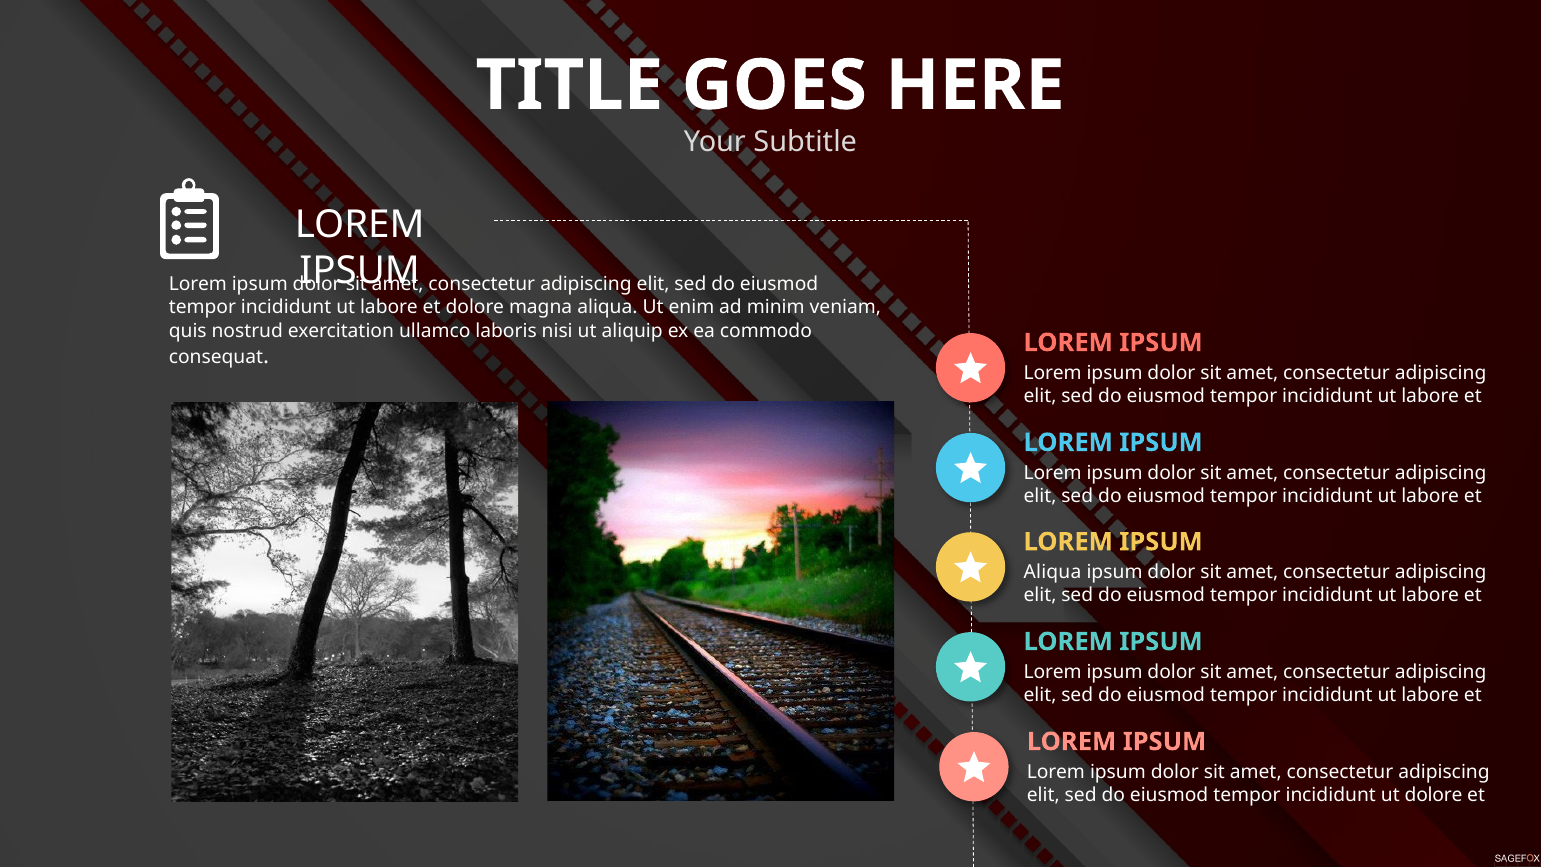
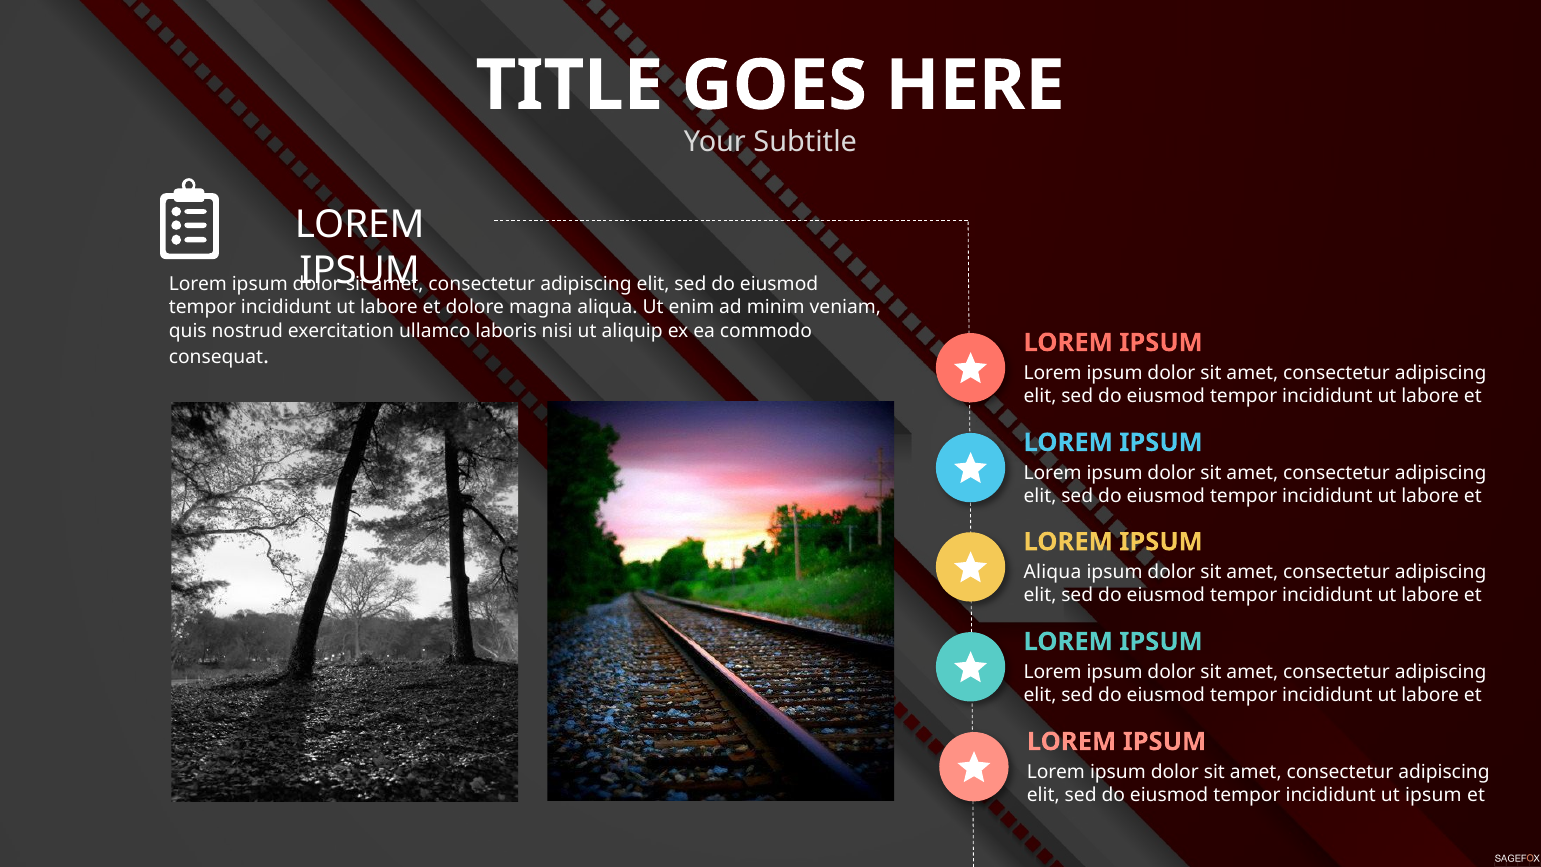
ut dolore: dolore -> ipsum
